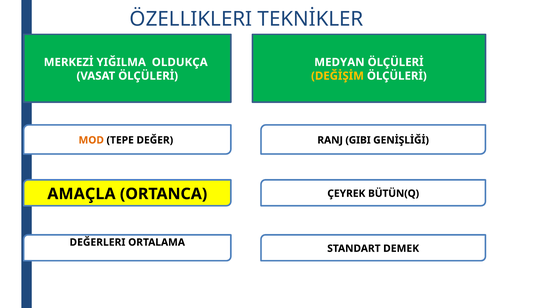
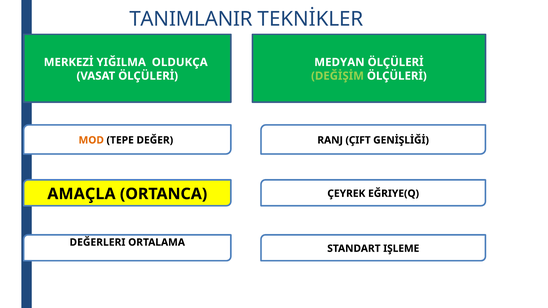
ÖZELLIKLERI: ÖZELLIKLERI -> TANIMLANIR
DEĞİŞİM colour: yellow -> light green
GIBI: GIBI -> ÇIFT
BÜTÜN(Q: BÜTÜN(Q -> EĞRIYE(Q
DEMEK: DEMEK -> IŞLEME
